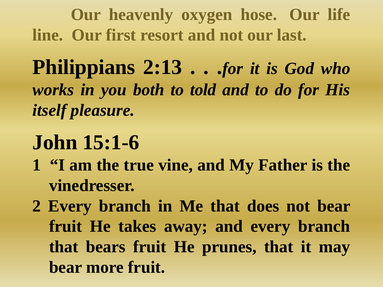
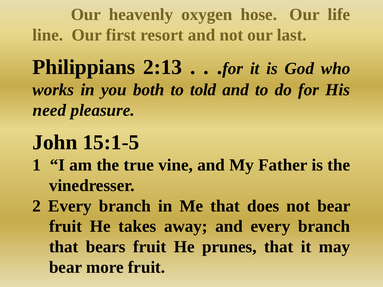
itself: itself -> need
15:1-6: 15:1-6 -> 15:1-5
